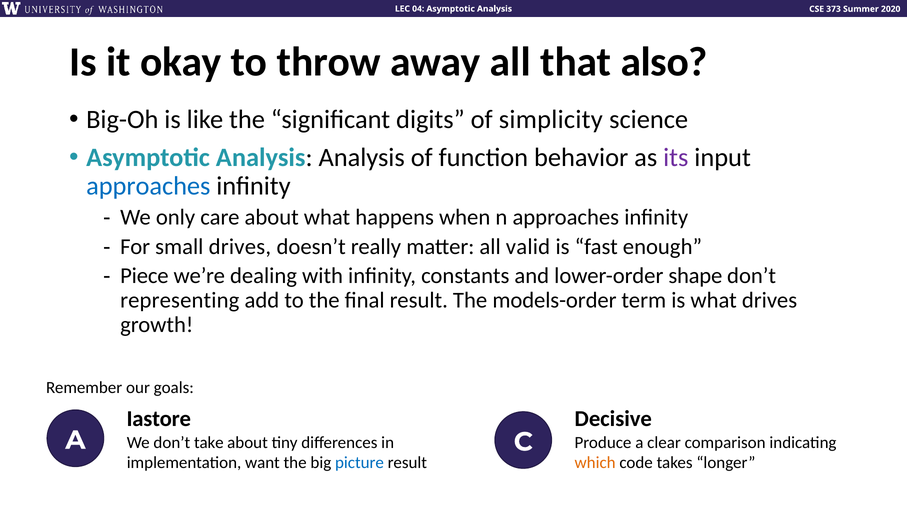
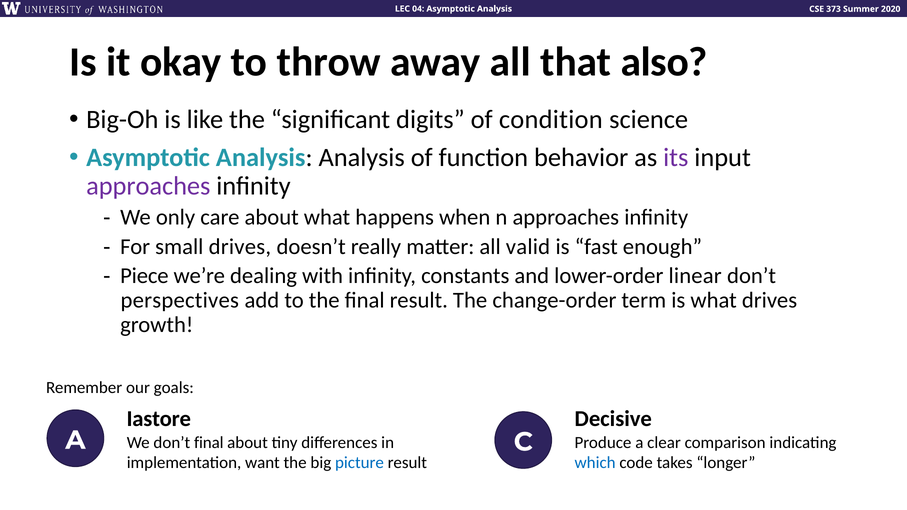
simplicity: simplicity -> condition
approaches at (148, 186) colour: blue -> purple
shape: shape -> linear
representing: representing -> perspectives
models-order: models-order -> change-order
don’t take: take -> final
which colour: orange -> blue
